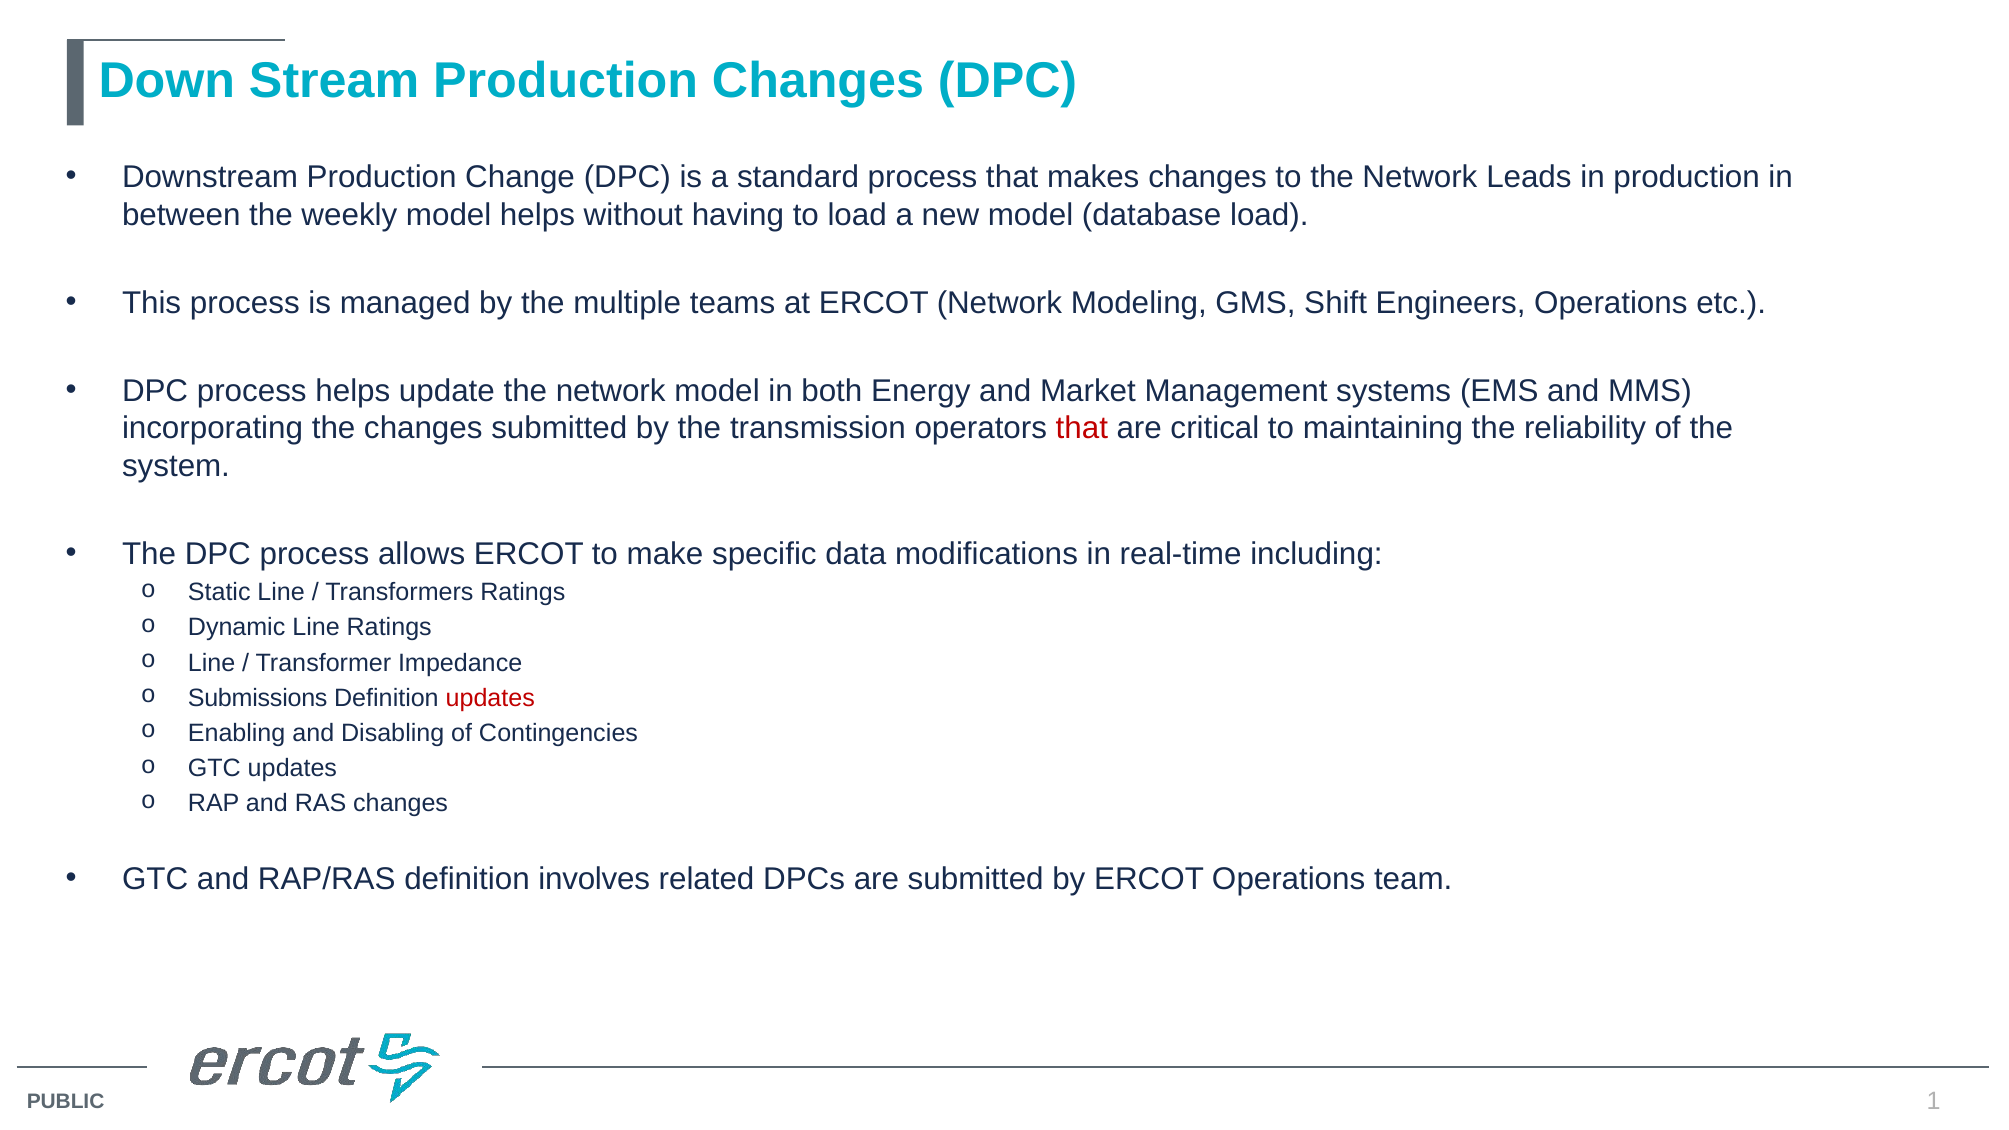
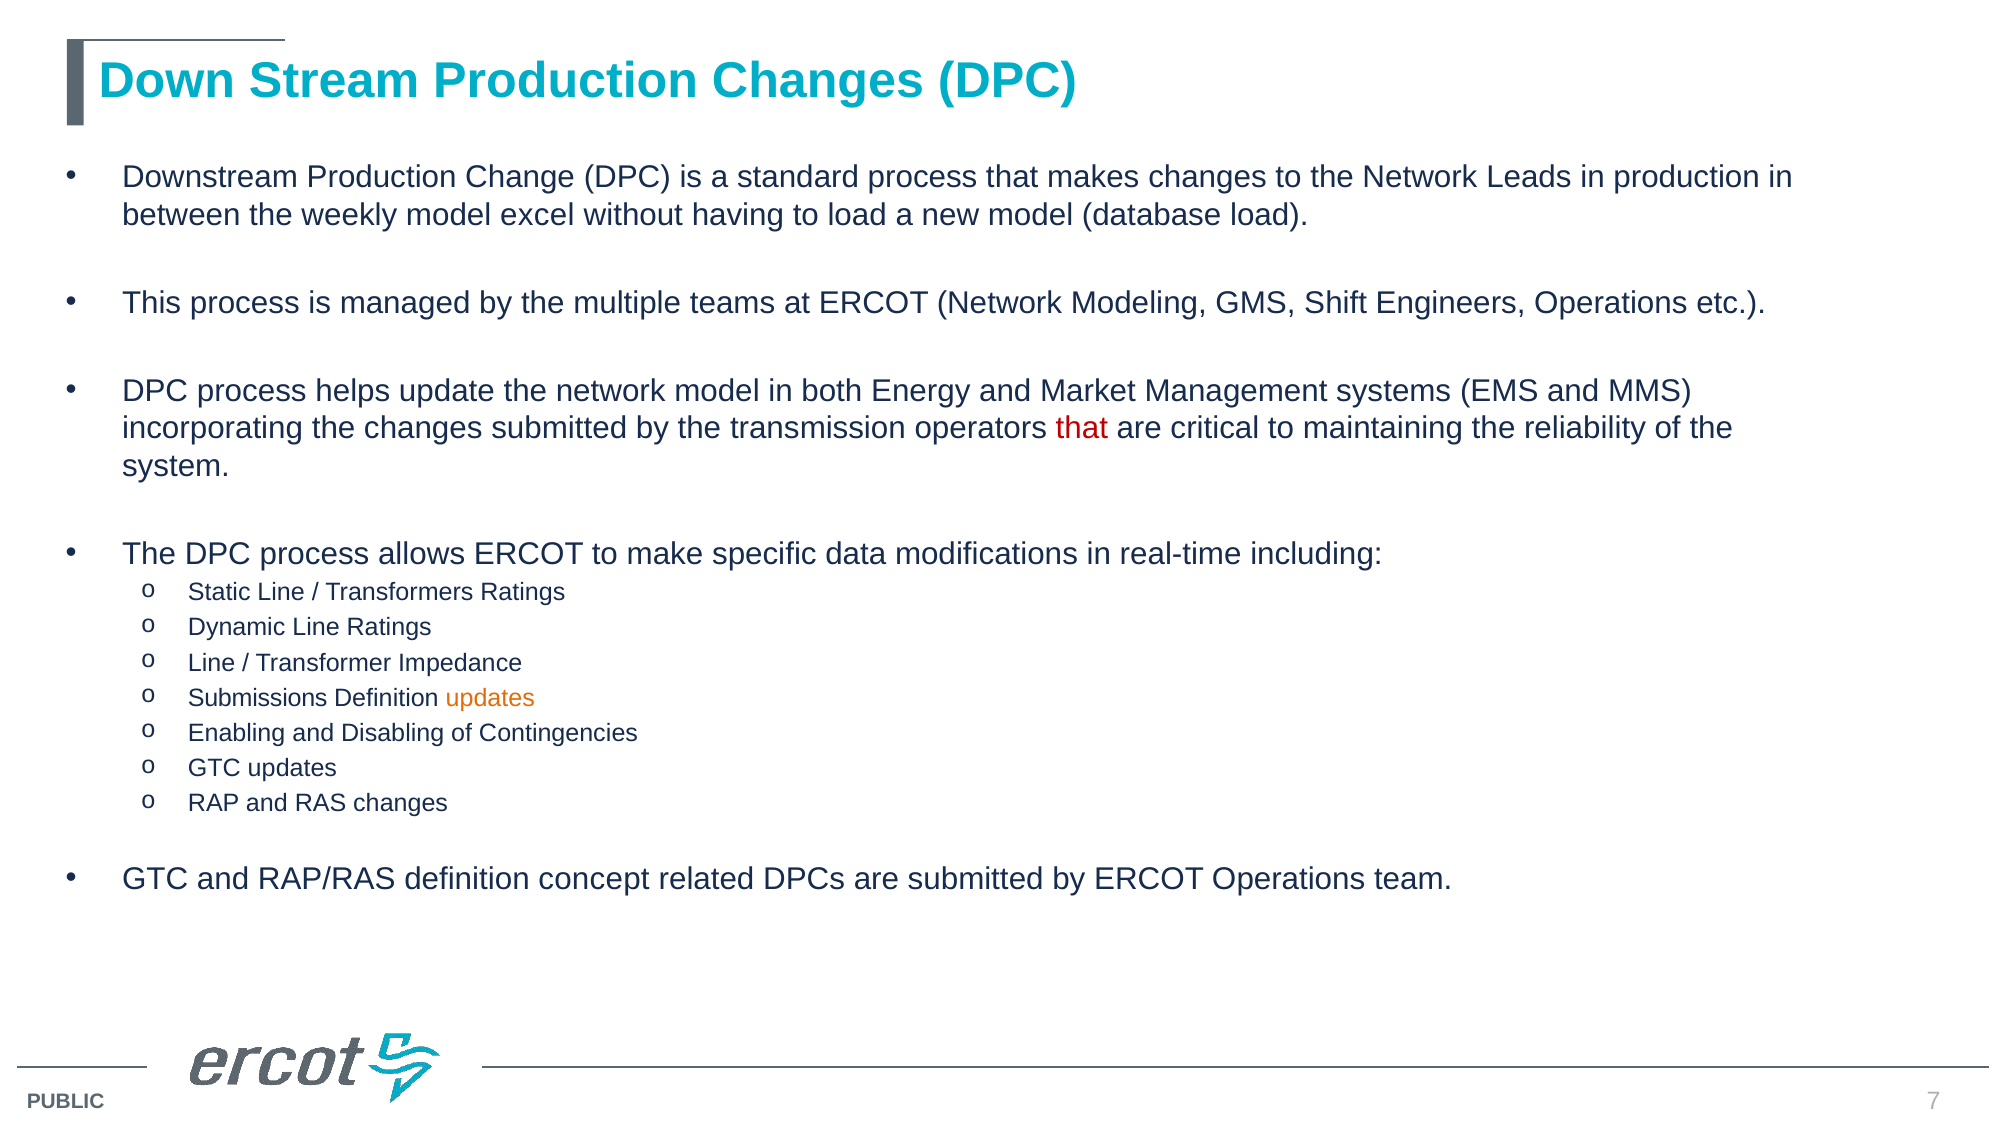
model helps: helps -> excel
updates at (490, 698) colour: red -> orange
involves: involves -> concept
1: 1 -> 7
